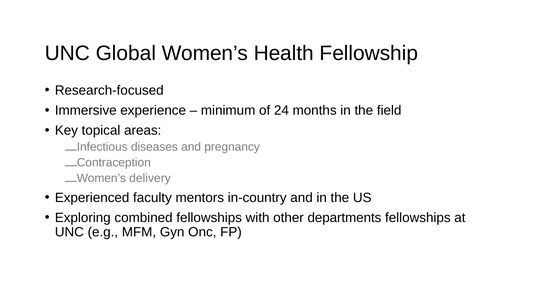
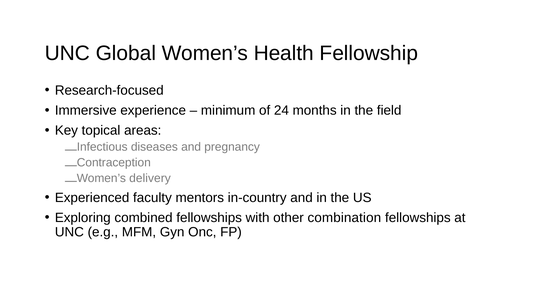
departments: departments -> combination
